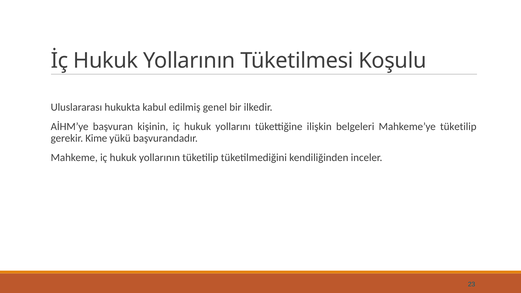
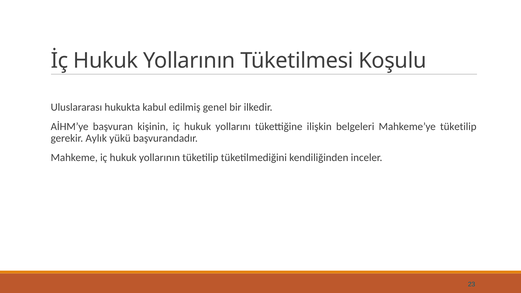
Kime: Kime -> Aylık
